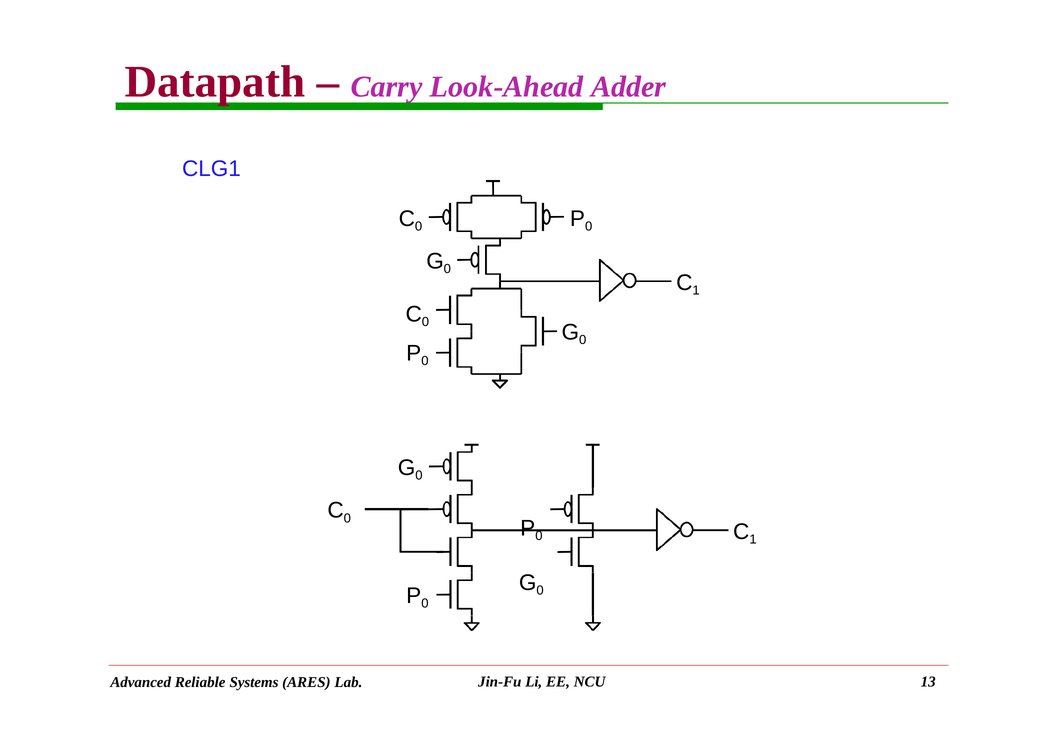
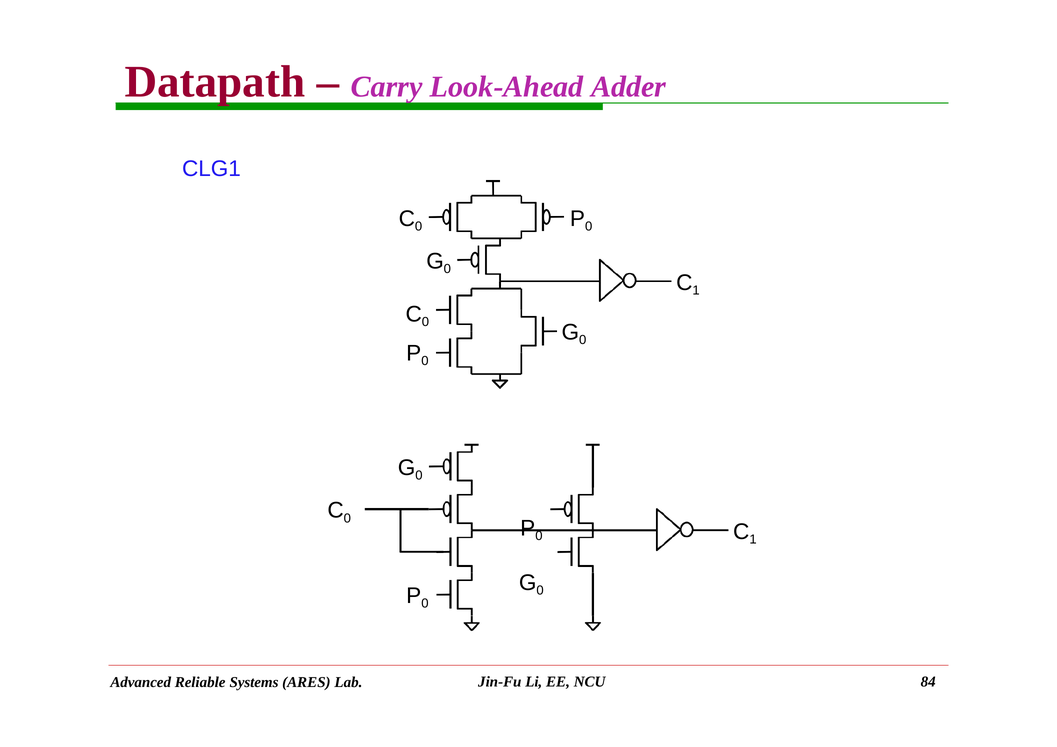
13: 13 -> 84
